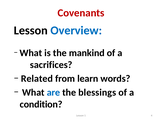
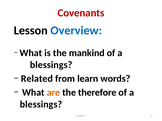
sacrifices at (51, 65): sacrifices -> blessings
are colour: blue -> orange
blessings: blessings -> therefore
condition at (41, 105): condition -> blessings
